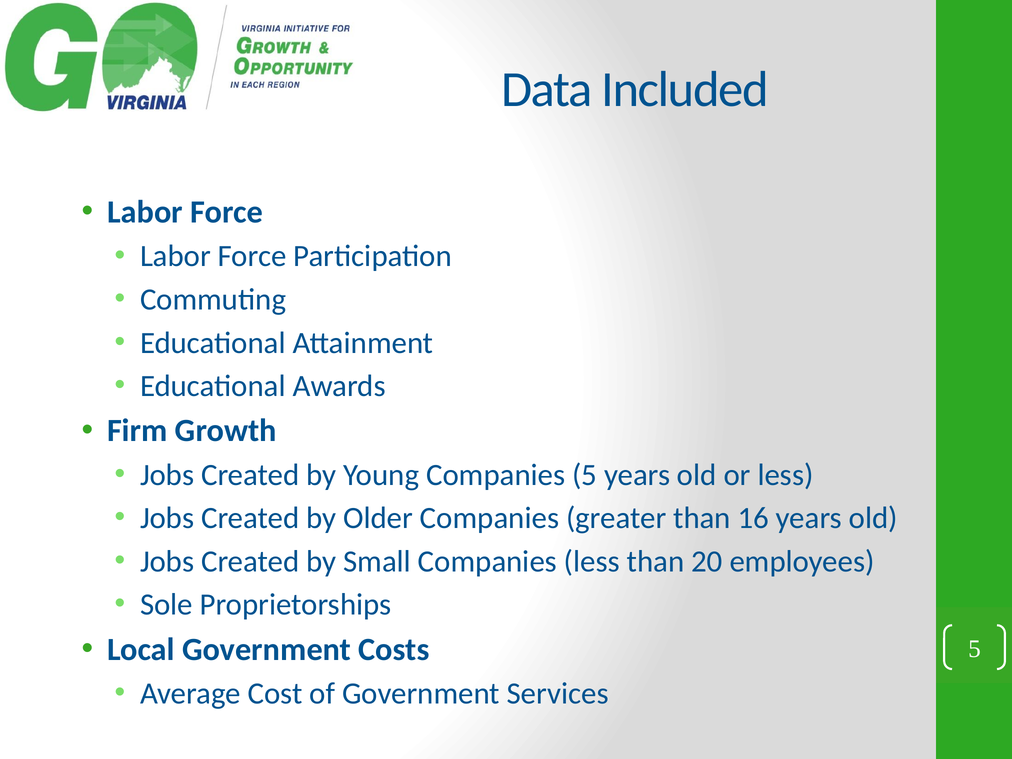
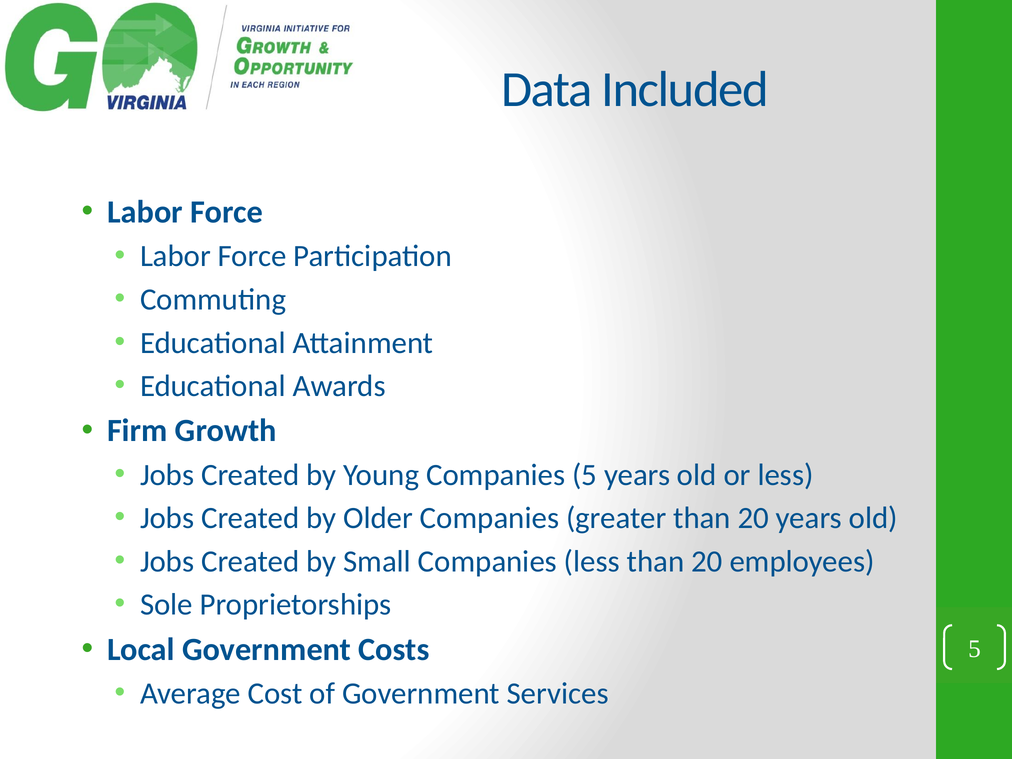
greater than 16: 16 -> 20
